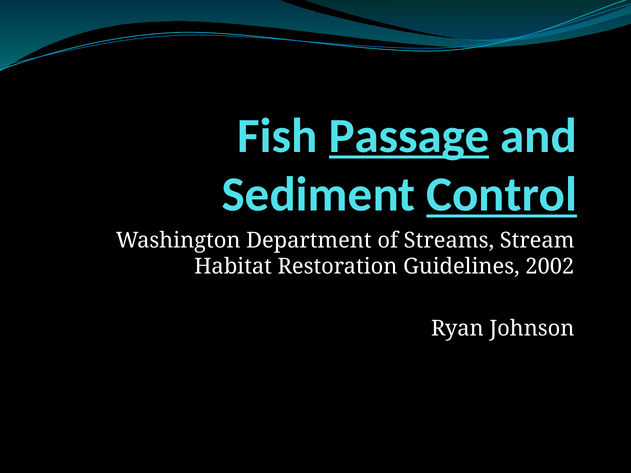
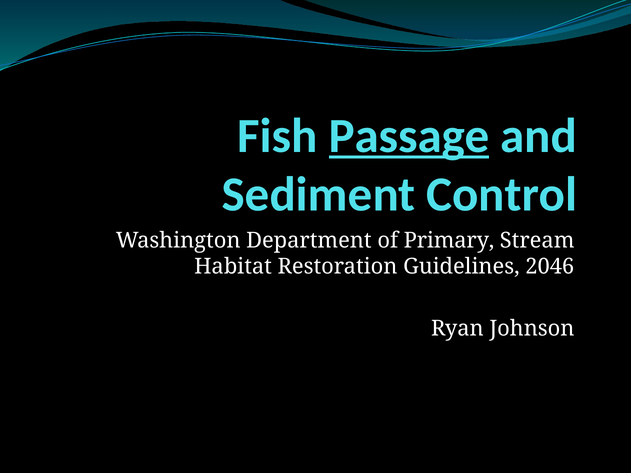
Control underline: present -> none
Streams: Streams -> Primary
2002: 2002 -> 2046
